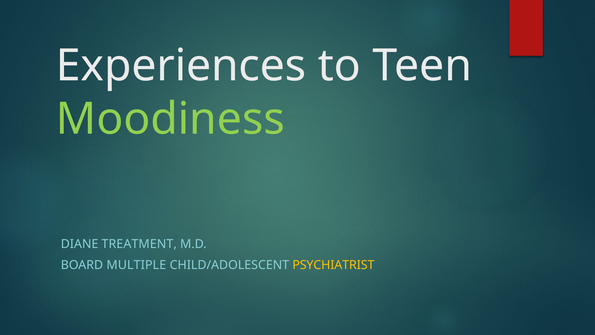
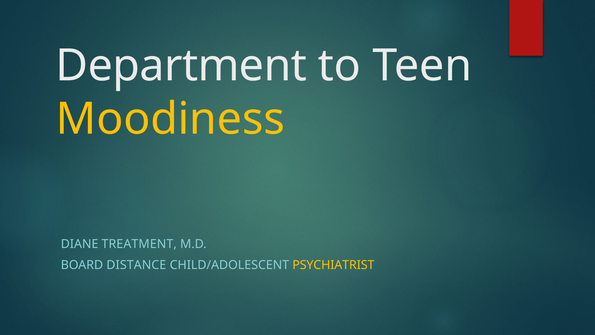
Experiences: Experiences -> Department
Moodiness colour: light green -> yellow
MULTIPLE: MULTIPLE -> DISTANCE
